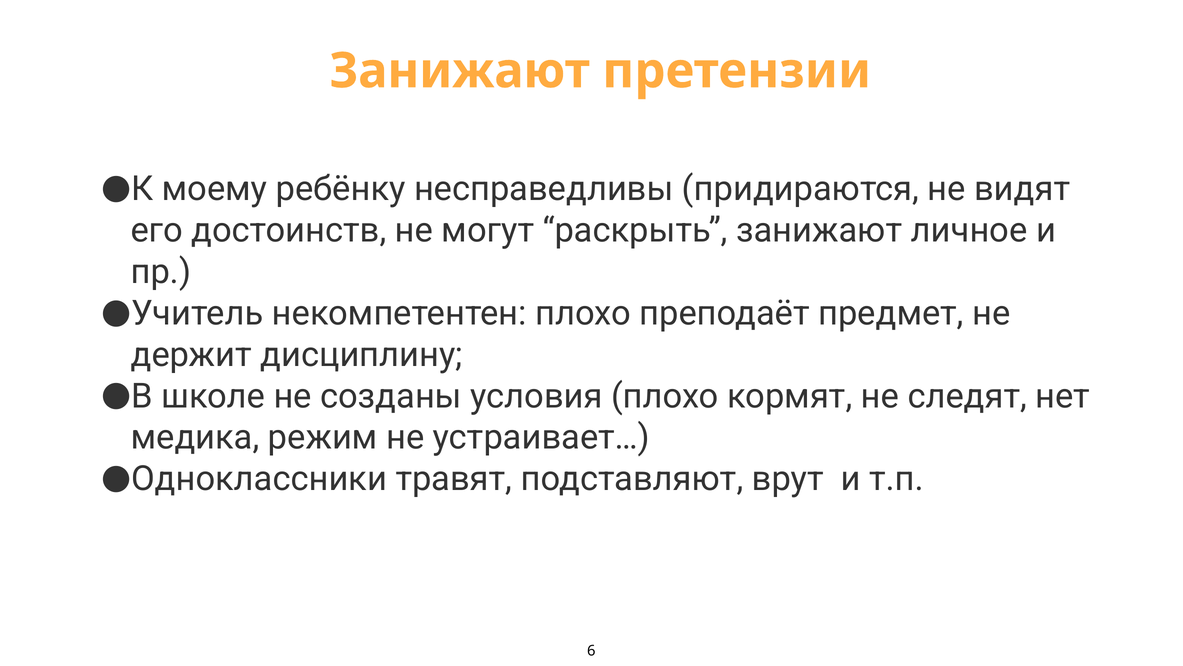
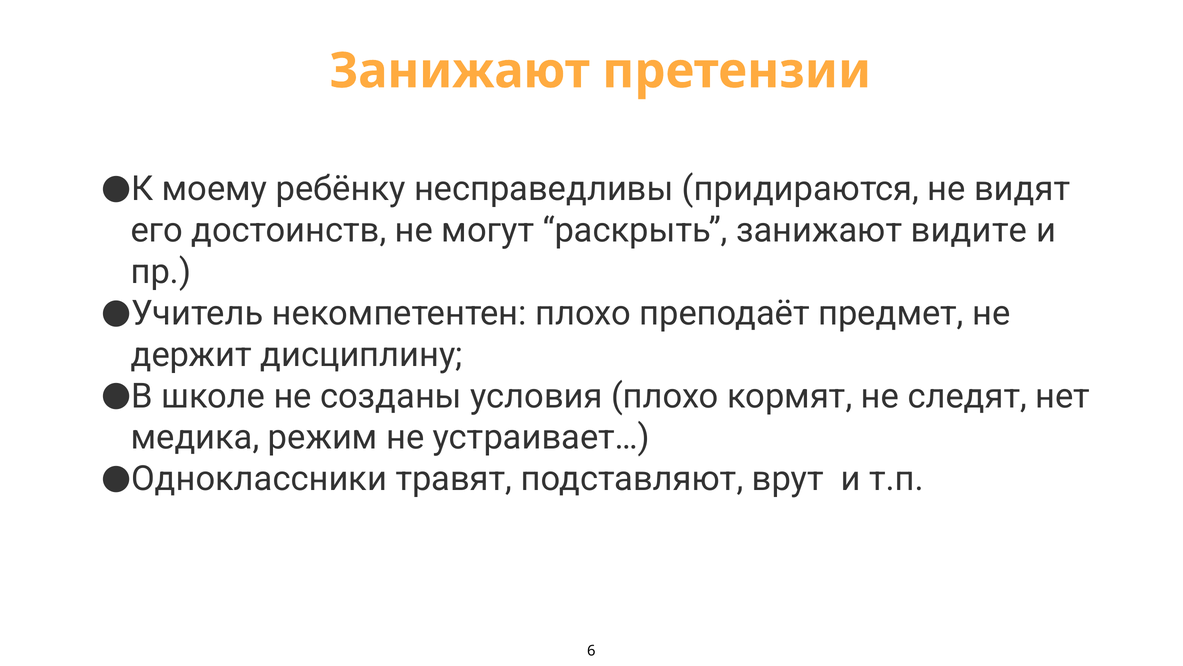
личное: личное -> видите
